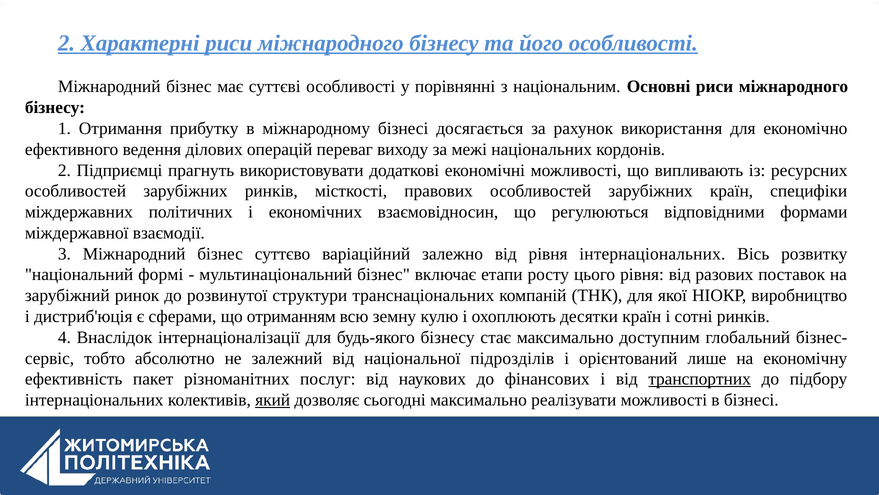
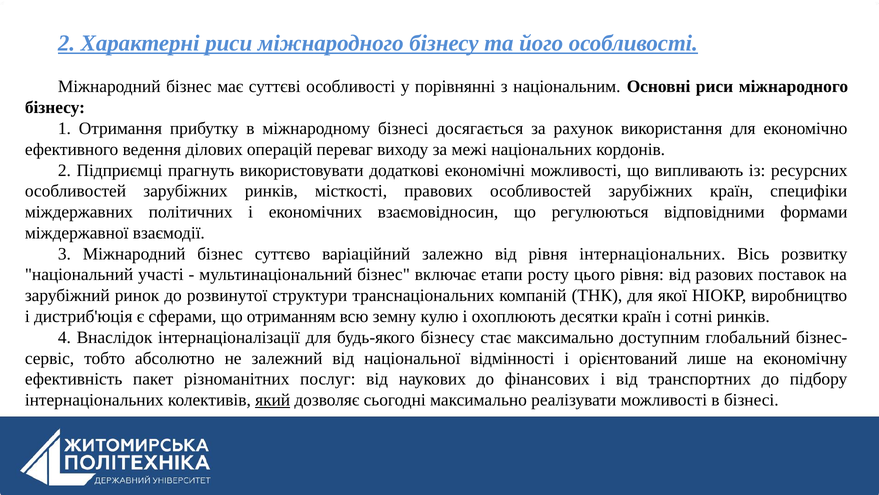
формі: формі -> участі
підрозділів: підрозділів -> відмінності
транспортних underline: present -> none
